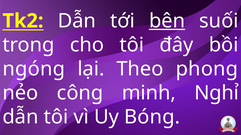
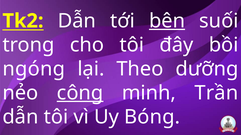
phong: phong -> dưỡng
công underline: none -> present
Nghỉ: Nghỉ -> Trần
